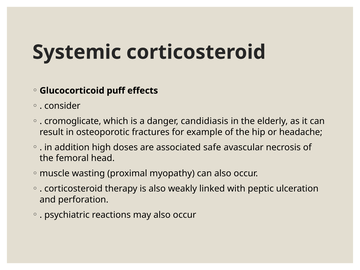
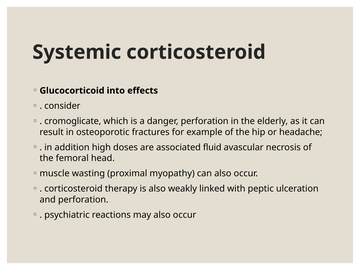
puff: puff -> into
danger candidiasis: candidiasis -> perforation
safe: safe -> fluid
